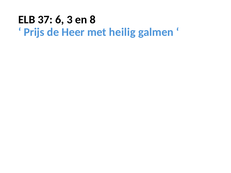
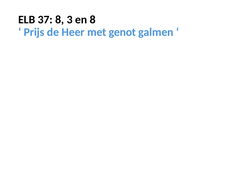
37 6: 6 -> 8
heilig: heilig -> genot
